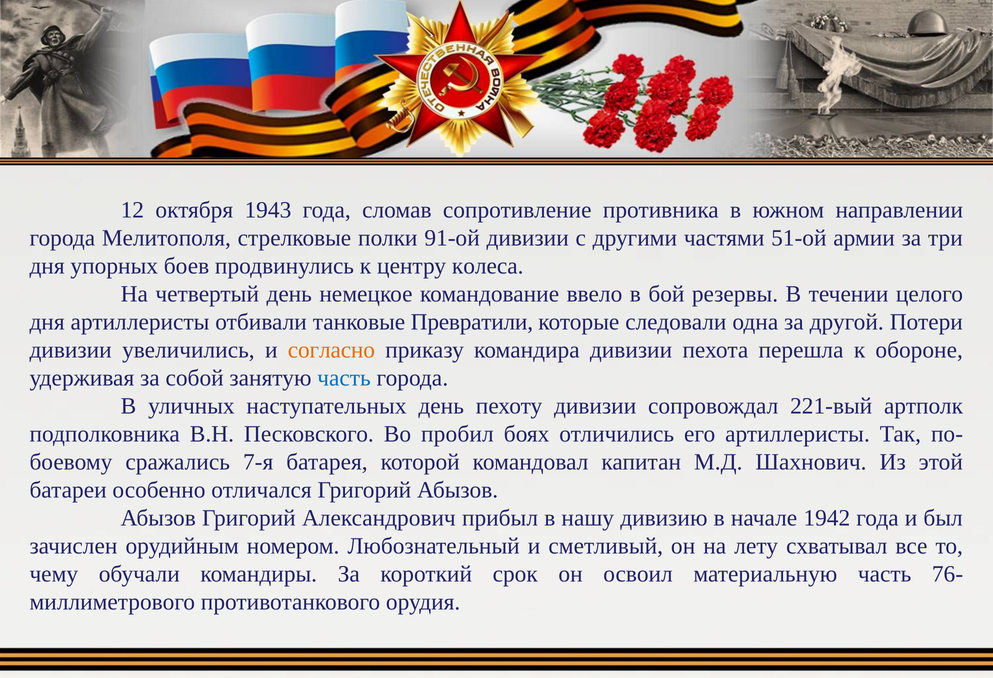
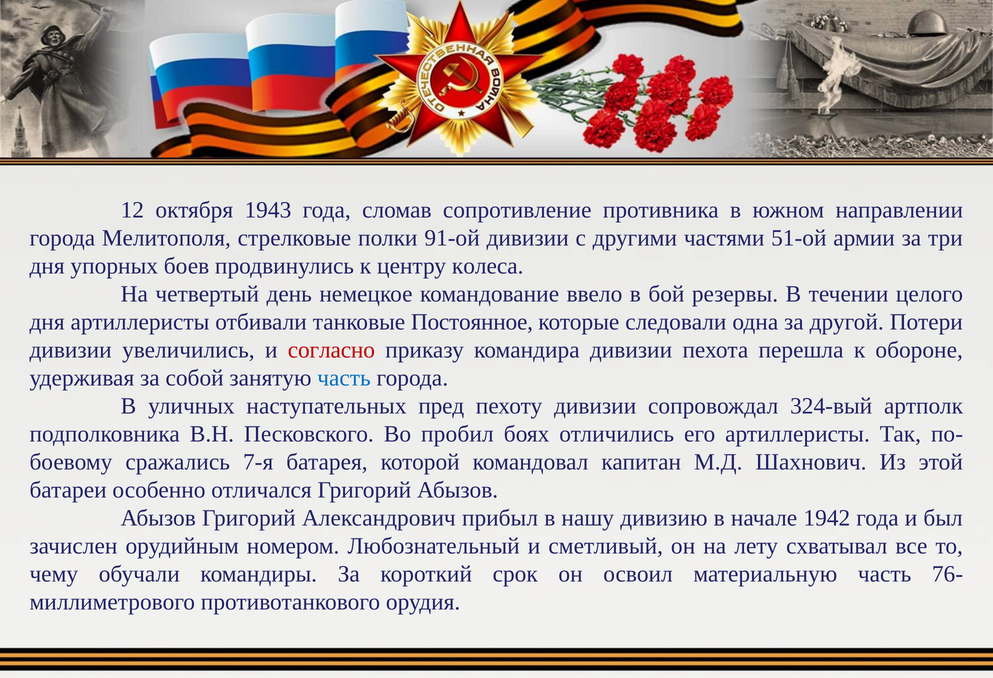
Превратили: Превратили -> Постоянное
согласно colour: orange -> red
наступательных день: день -> пред
221-вый: 221-вый -> 324-вый
